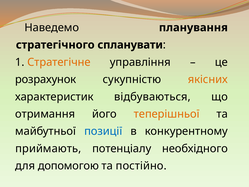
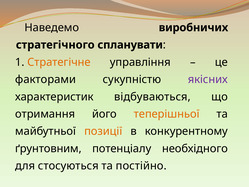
планування: планування -> виробничих
розрахунок: розрахунок -> факторами
якісних colour: orange -> purple
позиції colour: blue -> orange
приймають: приймають -> ґрунтовним
допомогою: допомогою -> стосуються
